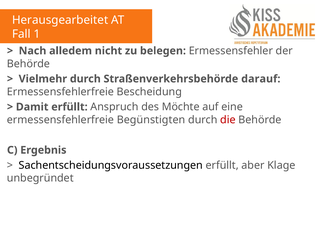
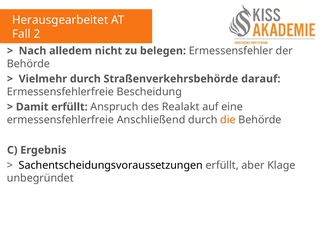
1: 1 -> 2
Möchte: Möchte -> Realakt
Begünstigten: Begünstigten -> Anschließend
die colour: red -> orange
